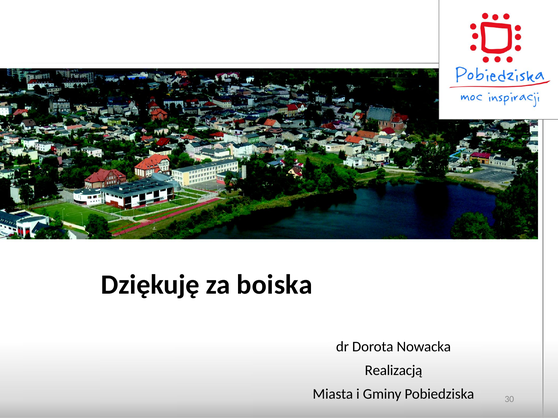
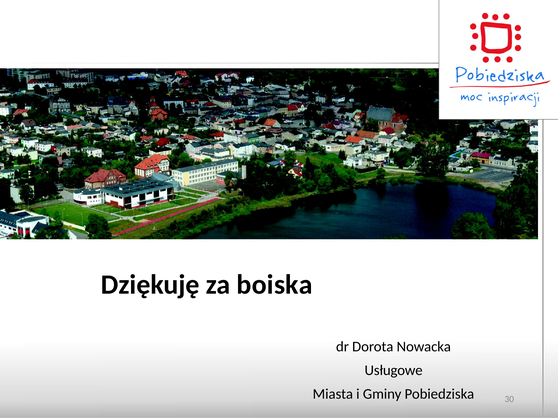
Realizacją: Realizacją -> Usługowe
